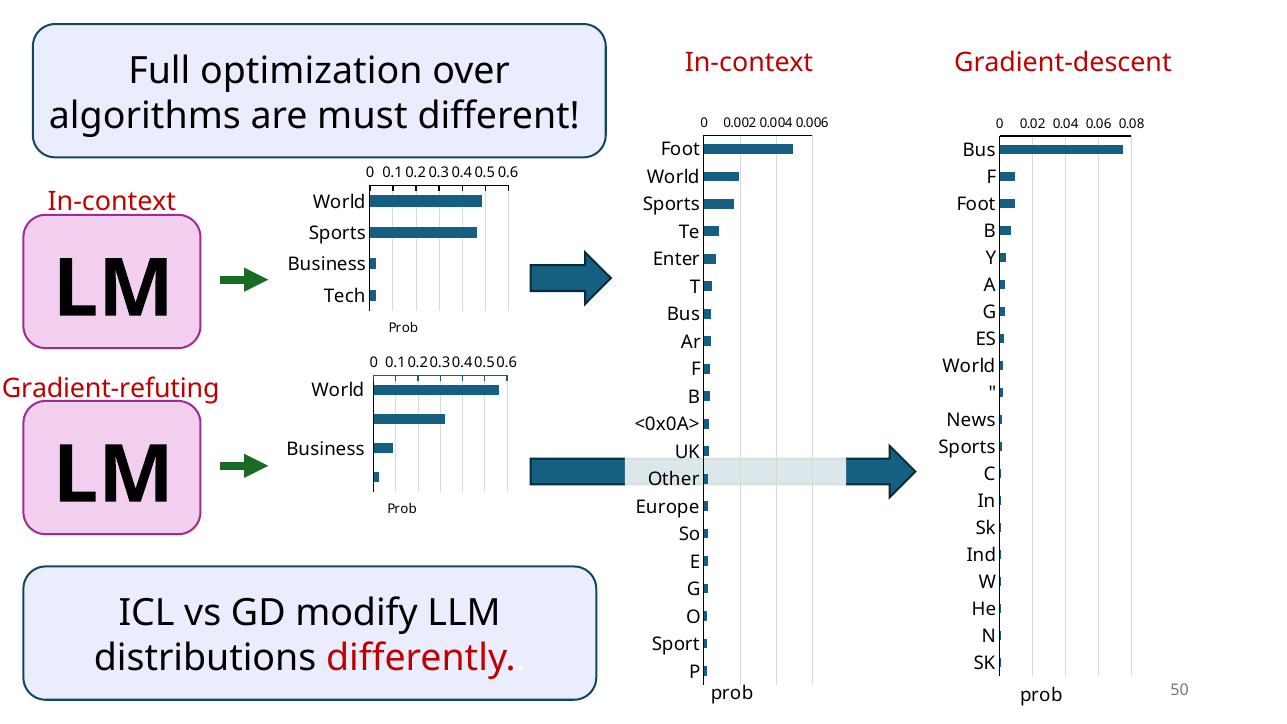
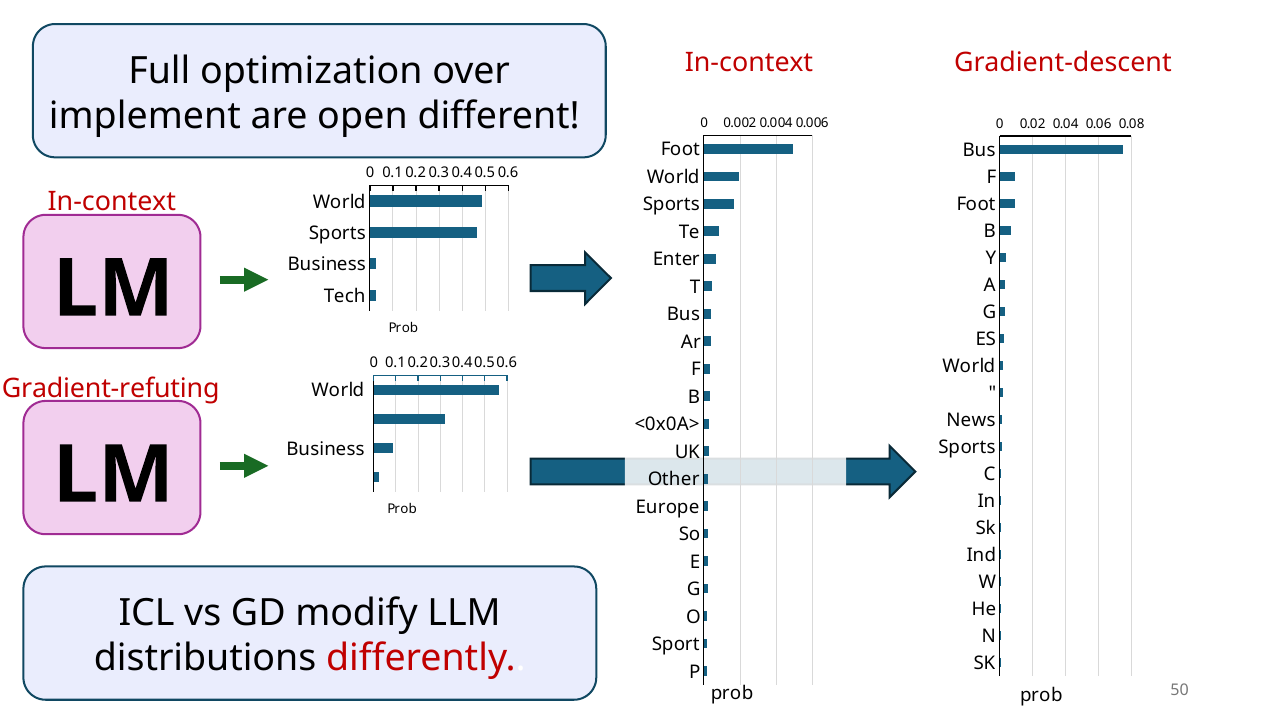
algorithms: algorithms -> implement
must: must -> open
